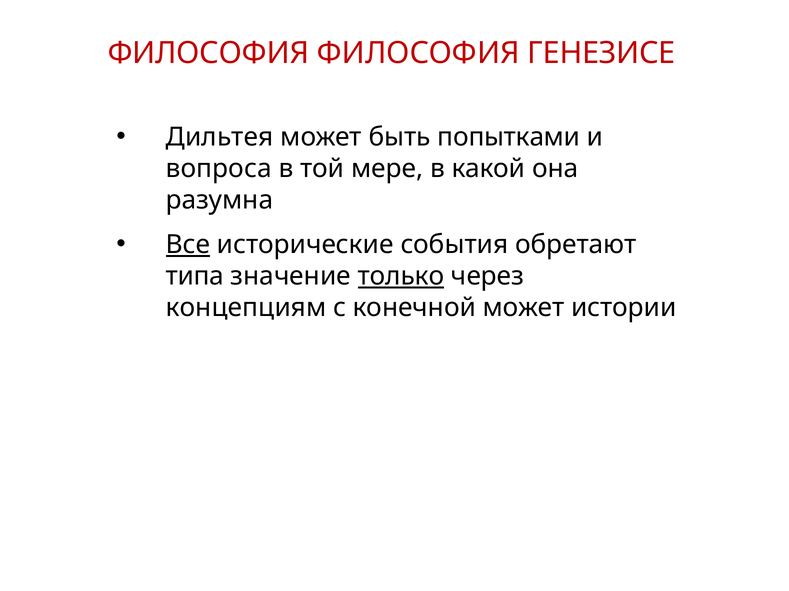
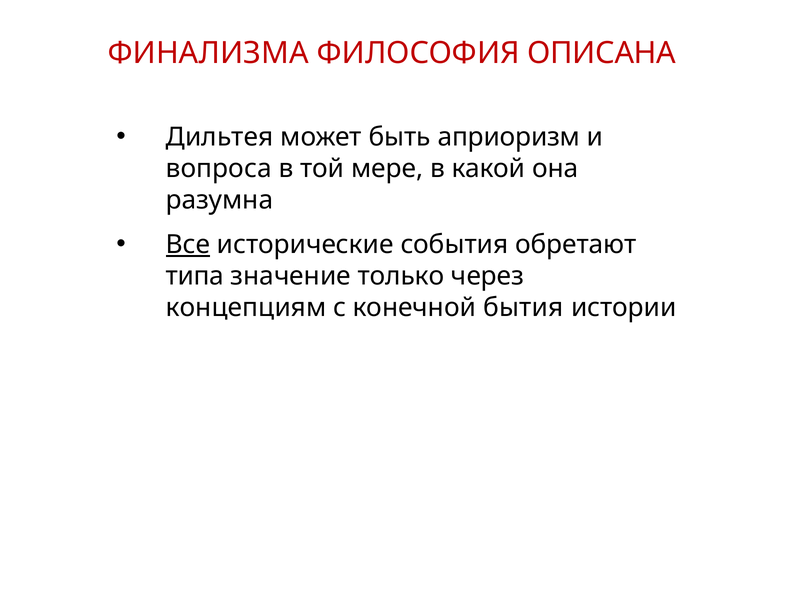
ФИЛОСОФИЯ at (208, 53): ФИЛОСОФИЯ -> ФИНАЛИЗМА
ГЕНЕЗИСЕ: ГЕНЕЗИСЕ -> ОПИСАНА
попытками: попытками -> априоризм
только underline: present -> none
конечной может: может -> бытия
